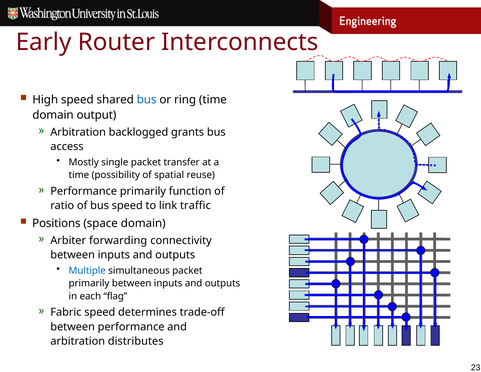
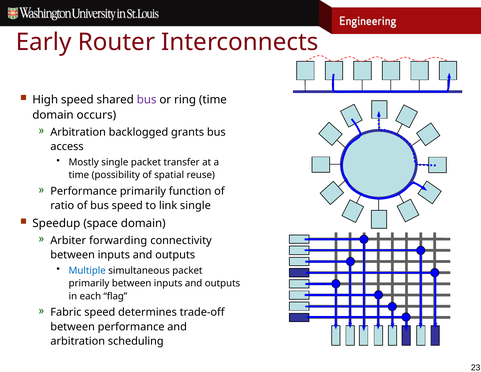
bus at (147, 100) colour: blue -> purple
output: output -> occurs
link traffic: traffic -> single
Positions: Positions -> Speedup
distributes: distributes -> scheduling
